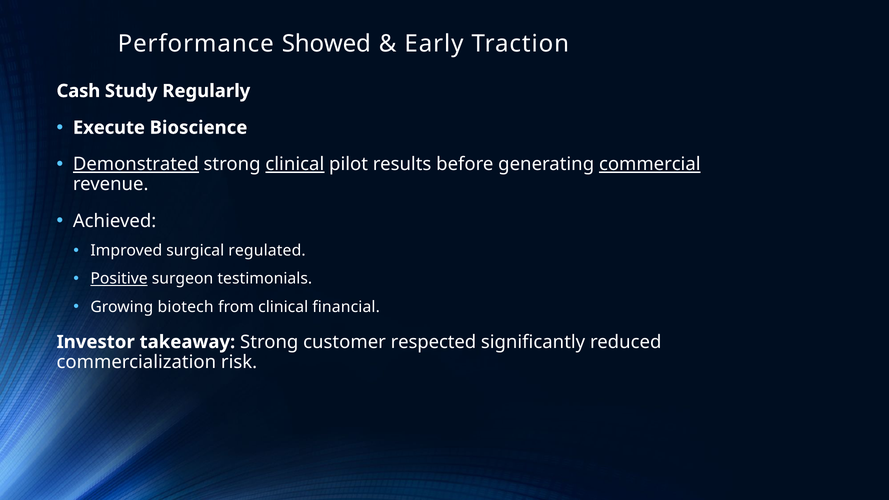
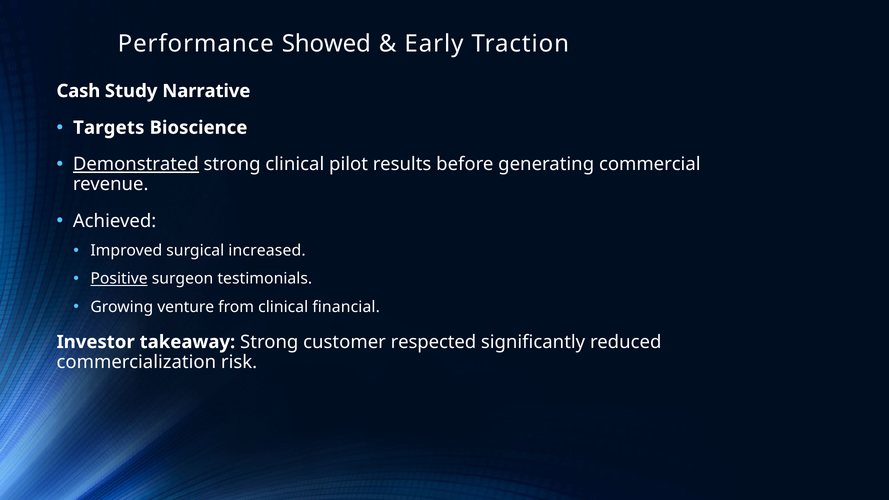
Regularly: Regularly -> Narrative
Execute: Execute -> Targets
clinical at (295, 164) underline: present -> none
commercial underline: present -> none
regulated: regulated -> increased
biotech: biotech -> venture
